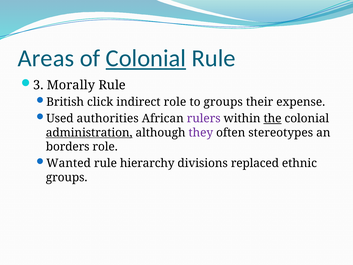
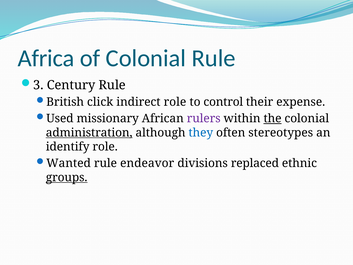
Areas: Areas -> Africa
Colonial at (146, 58) underline: present -> none
Morally: Morally -> Century
to groups: groups -> control
authorities: authorities -> missionary
they colour: purple -> blue
borders: borders -> identify
hierarchy: hierarchy -> endeavor
groups at (67, 177) underline: none -> present
